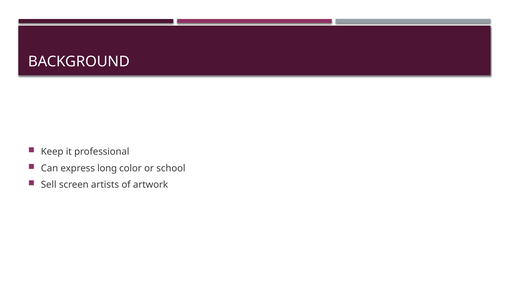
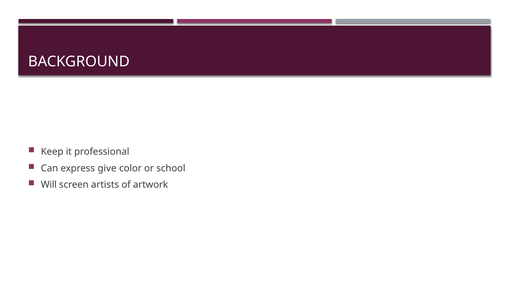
long: long -> give
Sell: Sell -> Will
